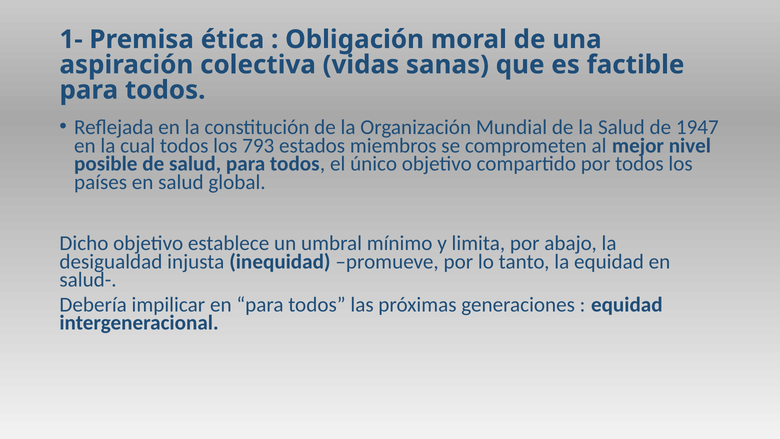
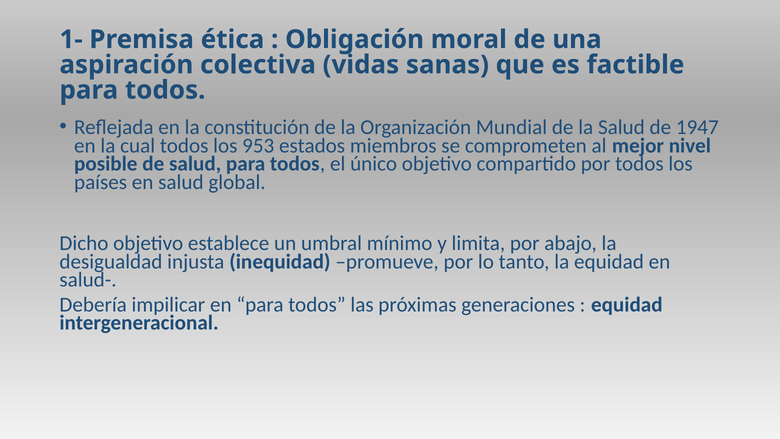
793: 793 -> 953
